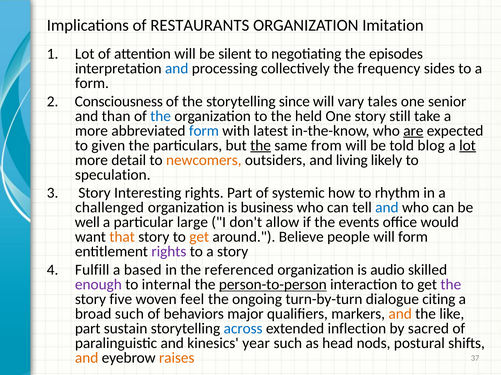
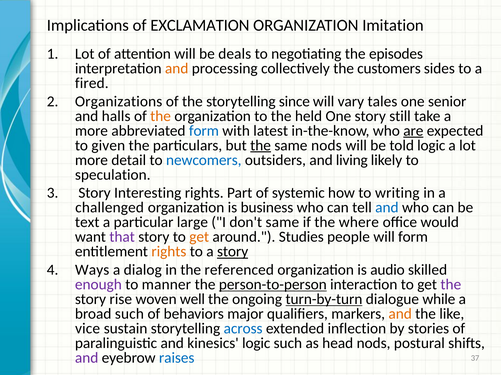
RESTAURANTS: RESTAURANTS -> EXCLAMATION
silent: silent -> deals
and at (177, 69) colour: blue -> orange
frequency: frequency -> customers
form at (92, 83): form -> fired
Consciousness: Consciousness -> Organizations
than: than -> halls
the at (161, 116) colour: blue -> orange
same from: from -> nods
told blog: blog -> logic
lot at (468, 146) underline: present -> none
newcomers colour: orange -> blue
rhythm: rhythm -> writing
well: well -> text
don't allow: allow -> same
events: events -> where
that colour: orange -> purple
Believe: Believe -> Studies
rights at (169, 252) colour: purple -> orange
story at (233, 252) underline: none -> present
Fulfill: Fulfill -> Ways
based: based -> dialog
internal: internal -> manner
five: five -> rise
feel: feel -> well
turn-by-turn underline: none -> present
citing: citing -> while
part at (88, 329): part -> vice
sacred: sacred -> stories
kinesics year: year -> logic
and at (87, 358) colour: orange -> purple
raises colour: orange -> blue
